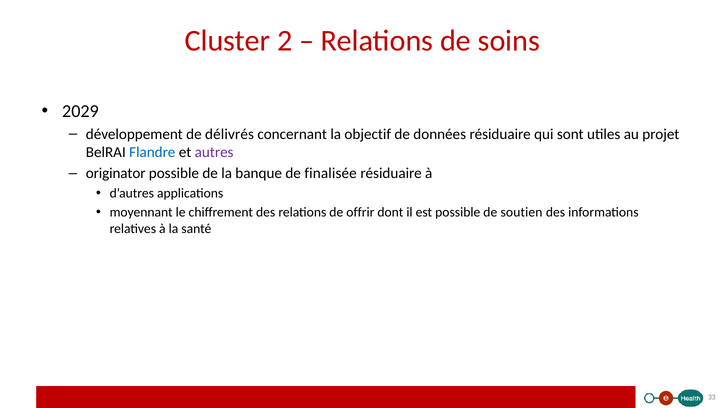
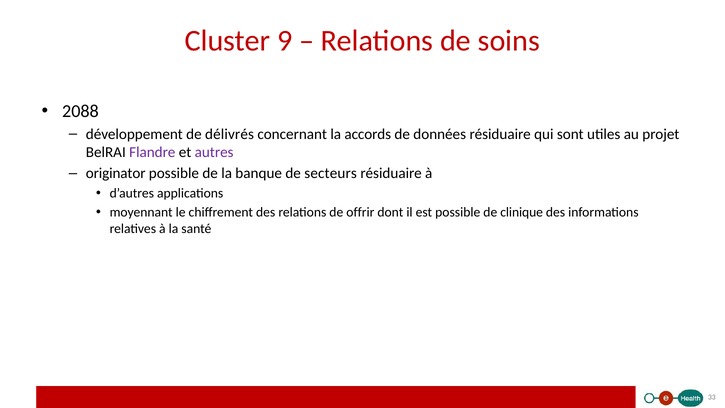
2: 2 -> 9
2029: 2029 -> 2088
objectif: objectif -> accords
Flandre colour: blue -> purple
finalisée: finalisée -> secteurs
soutien: soutien -> clinique
